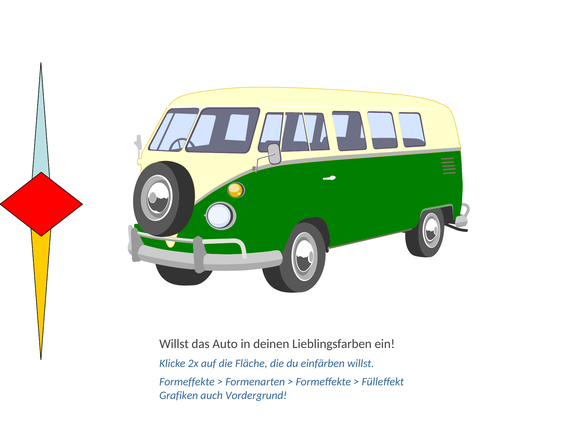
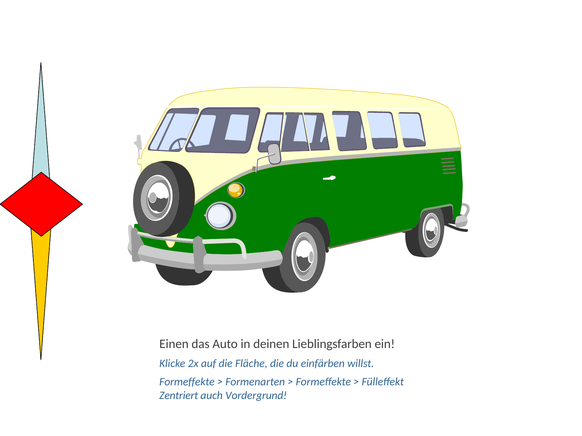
Willst at (174, 344): Willst -> Einen
Grafiken: Grafiken -> Zentriert
